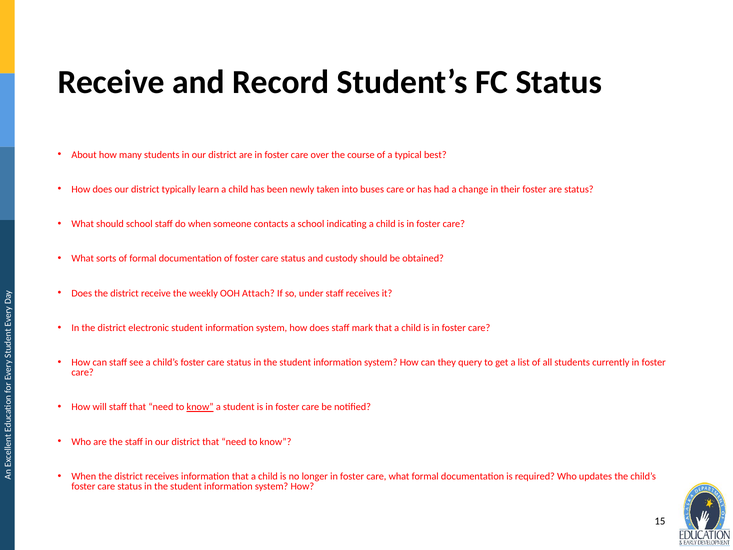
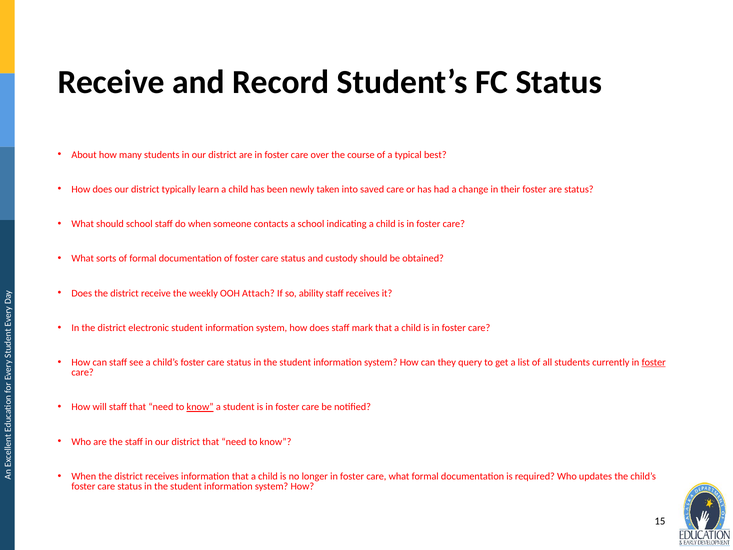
buses: buses -> saved
under: under -> ability
foster at (654, 362) underline: none -> present
